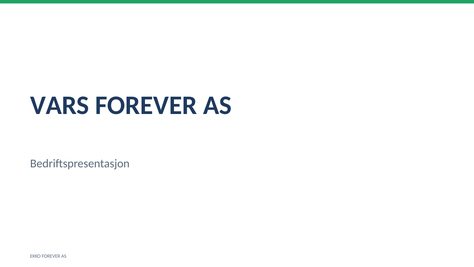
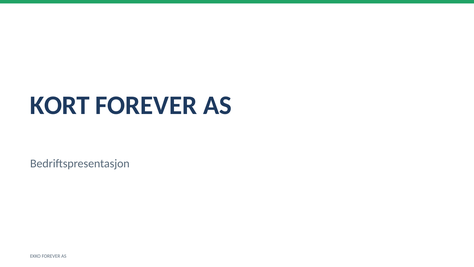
VARS: VARS -> KORT
